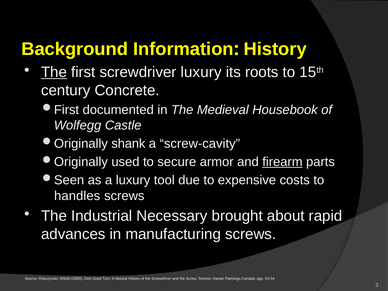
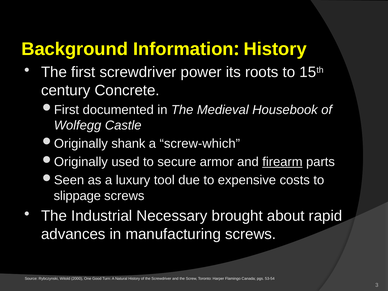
The at (54, 72) underline: present -> none
screwdriver luxury: luxury -> power
screw-cavity: screw-cavity -> screw-which
handles: handles -> slippage
